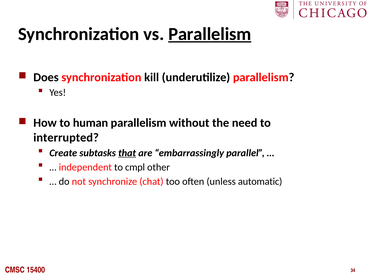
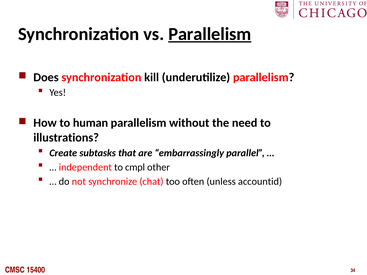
interrupted: interrupted -> illustrations
that underline: present -> none
automatic: automatic -> accountid
